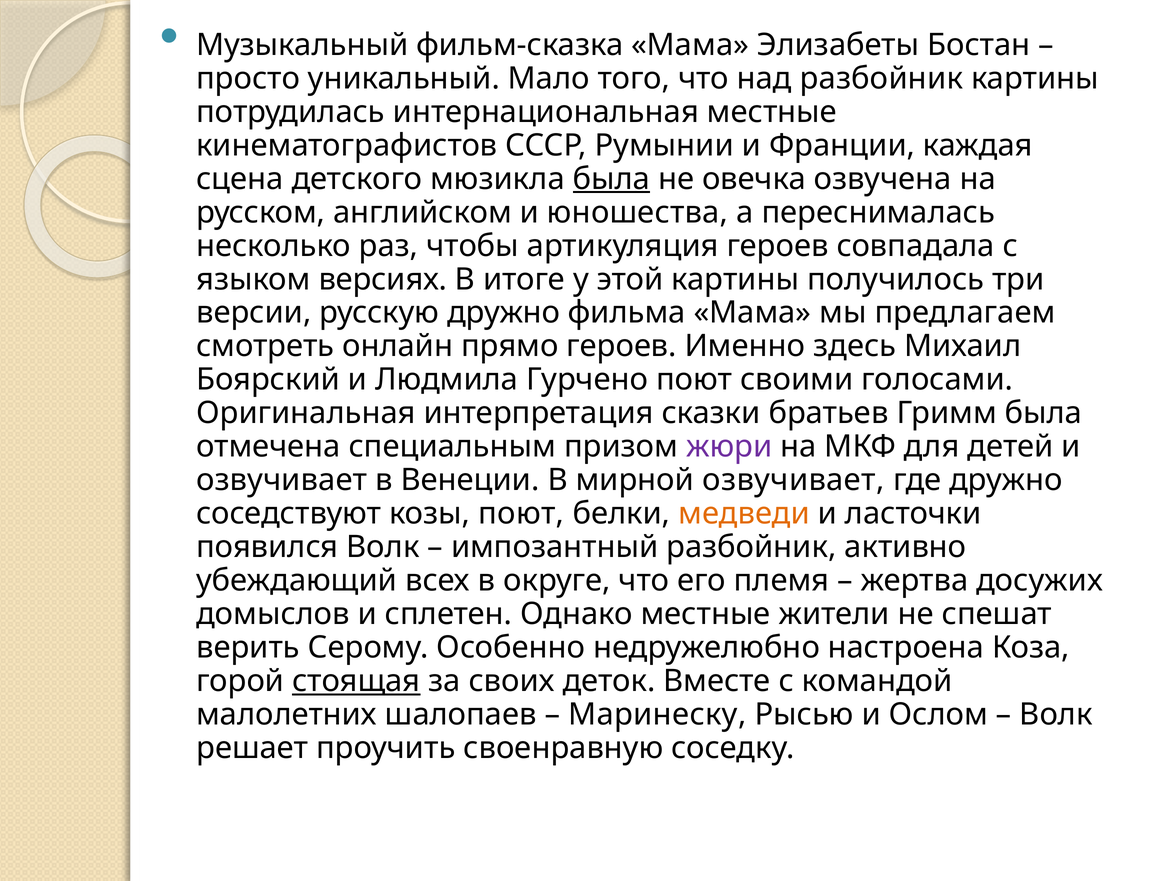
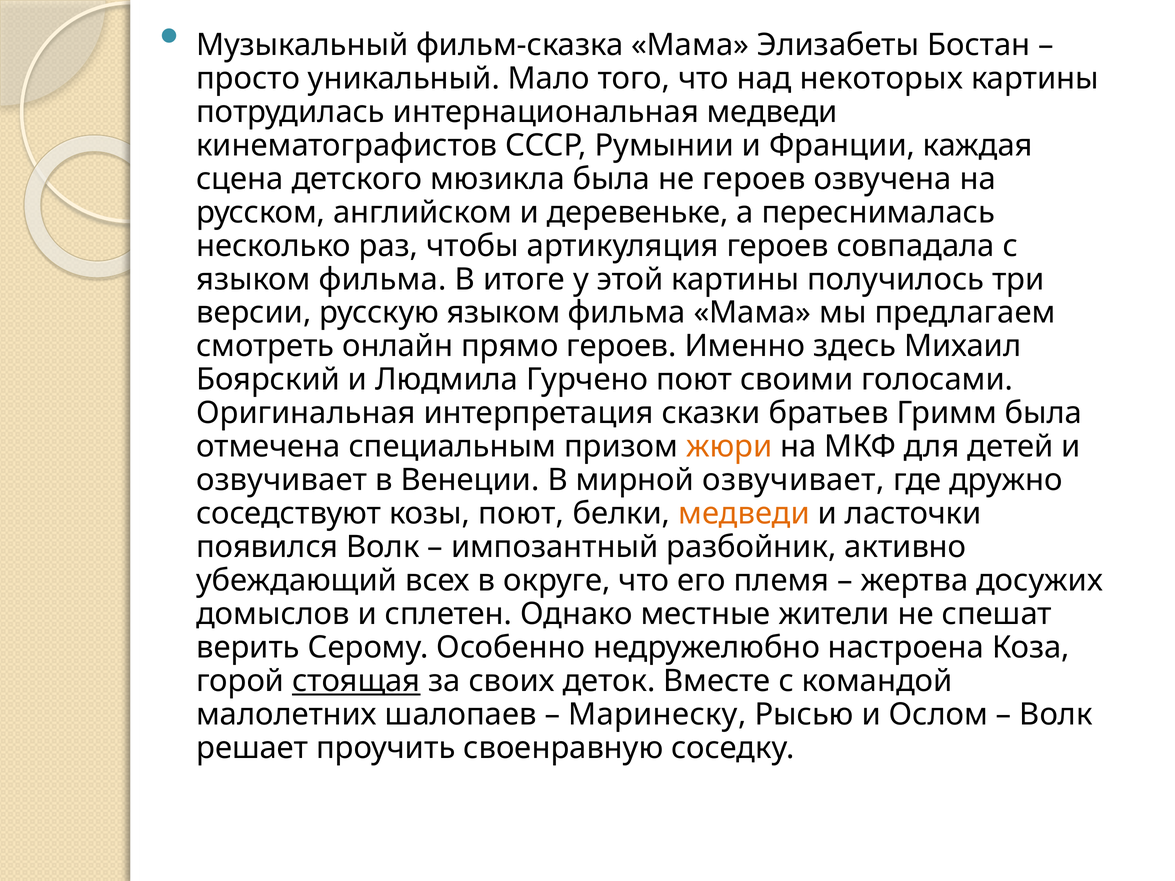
над разбойник: разбойник -> некоторых
интернациональная местные: местные -> медведи
была at (611, 179) underline: present -> none
не овечка: овечка -> героев
юношества: юношества -> деревеньке
версиях at (383, 279): версиях -> фильма
русскую дружно: дружно -> языком
жюри colour: purple -> orange
